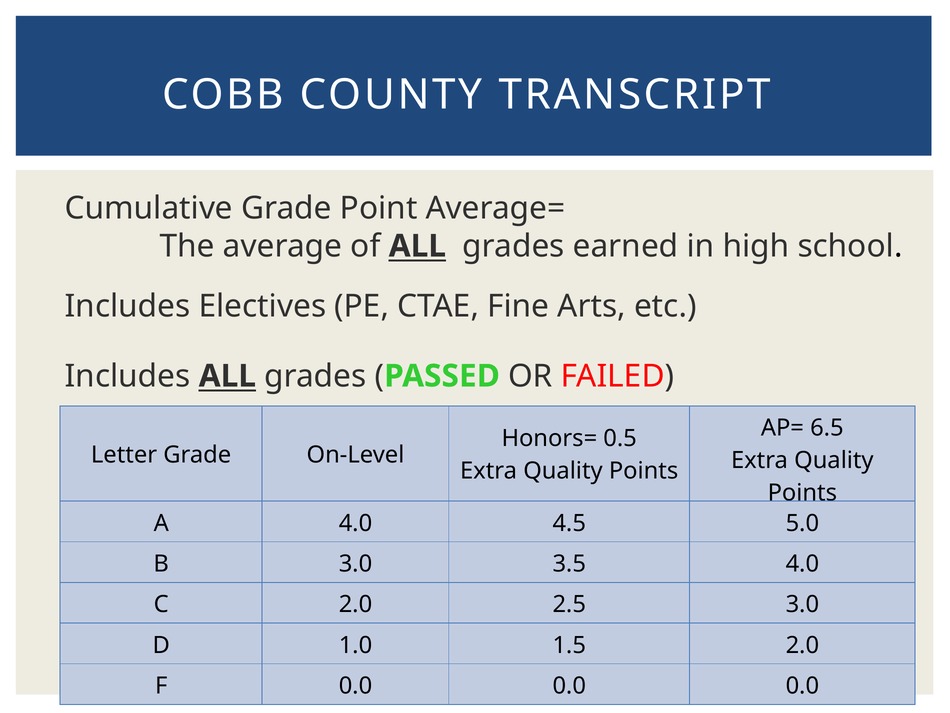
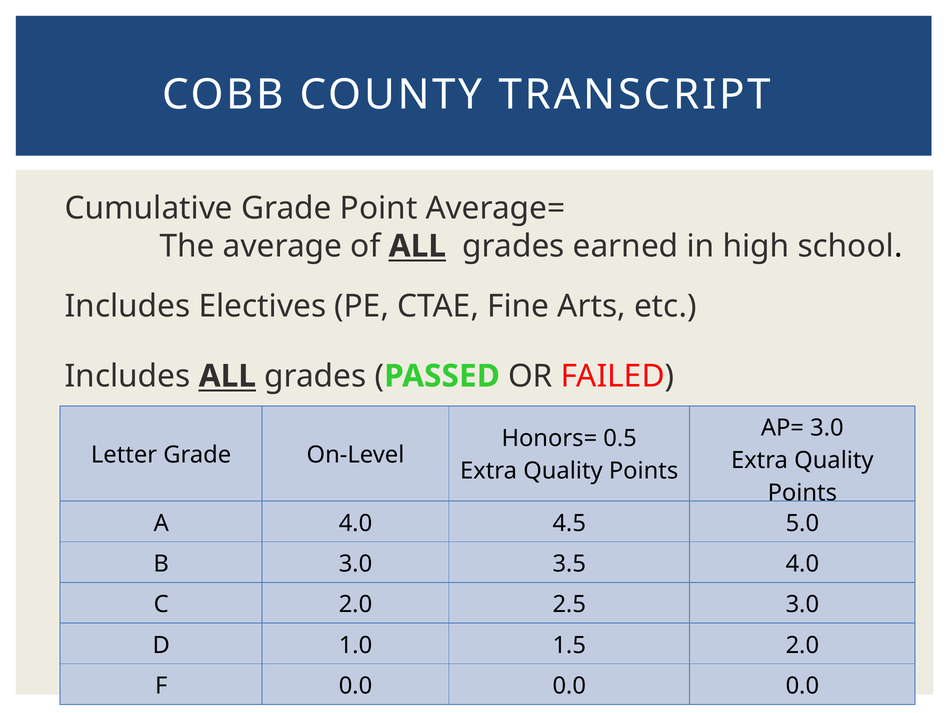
AP= 6.5: 6.5 -> 3.0
